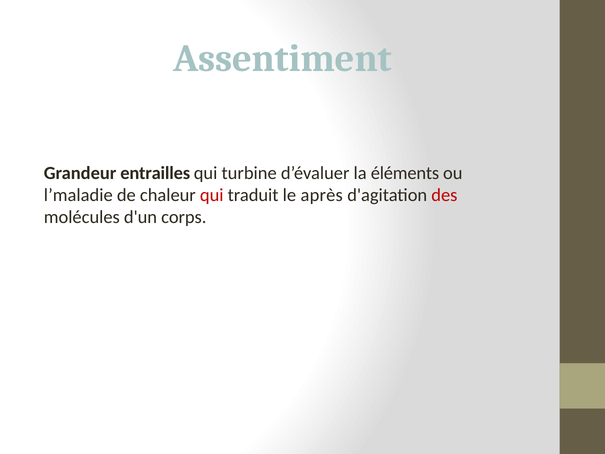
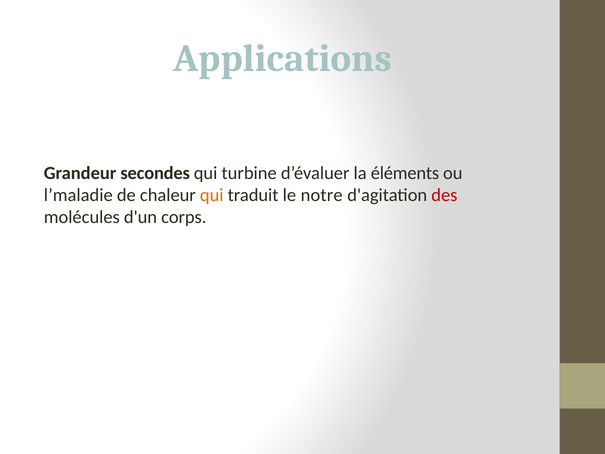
Assentiment: Assentiment -> Applications
entrailles: entrailles -> secondes
qui at (212, 195) colour: red -> orange
après: après -> notre
